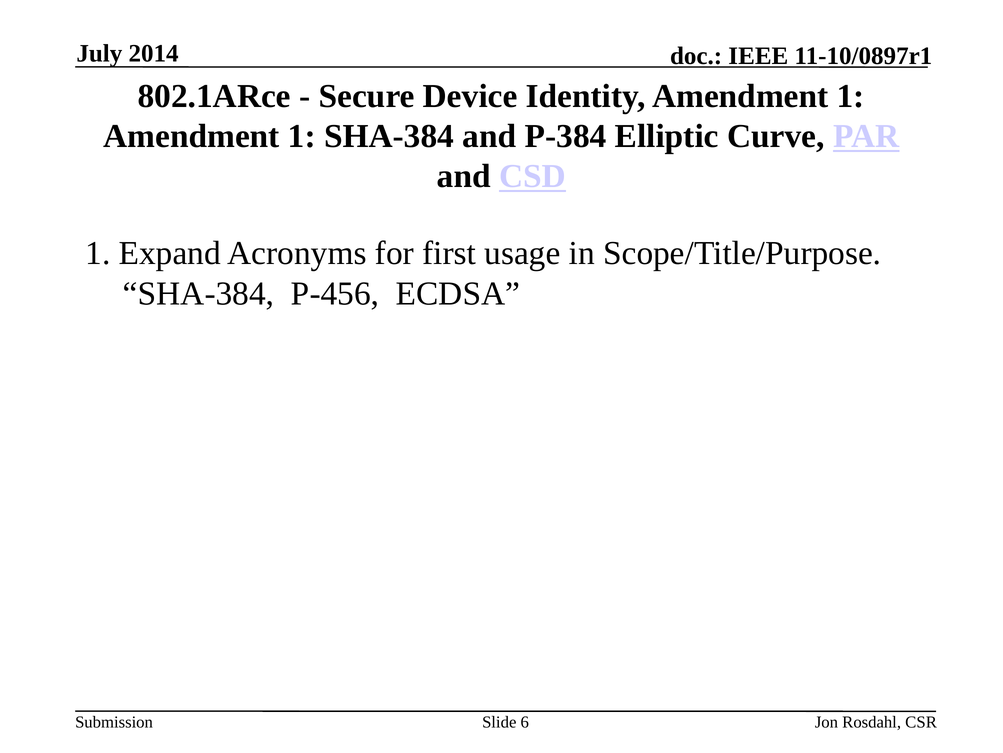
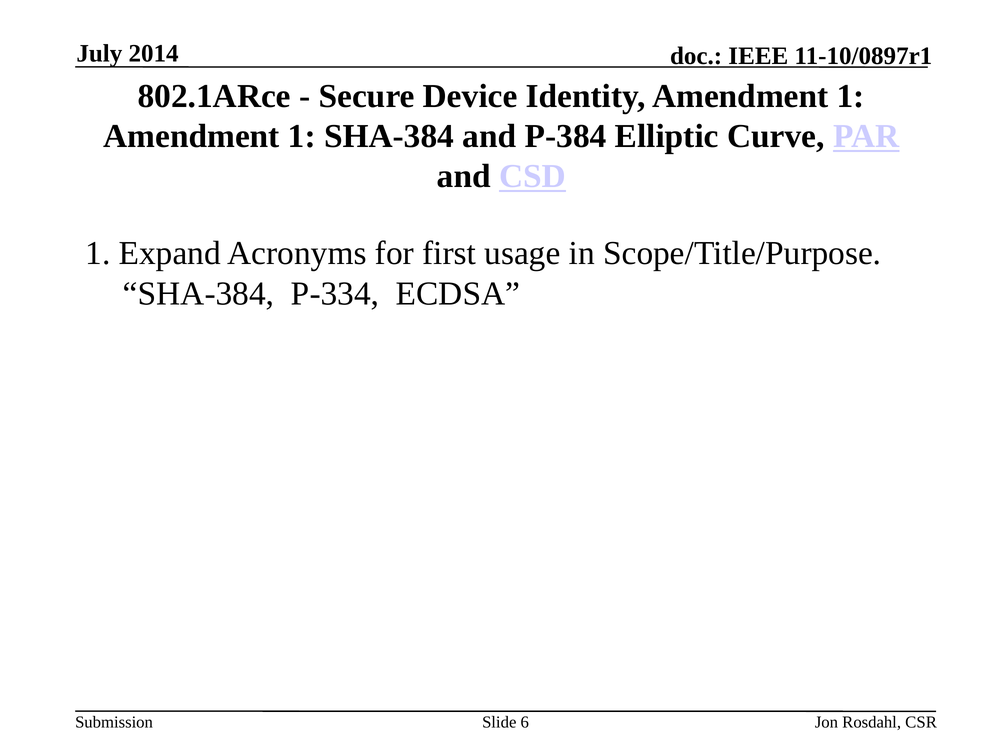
P-456: P-456 -> P-334
